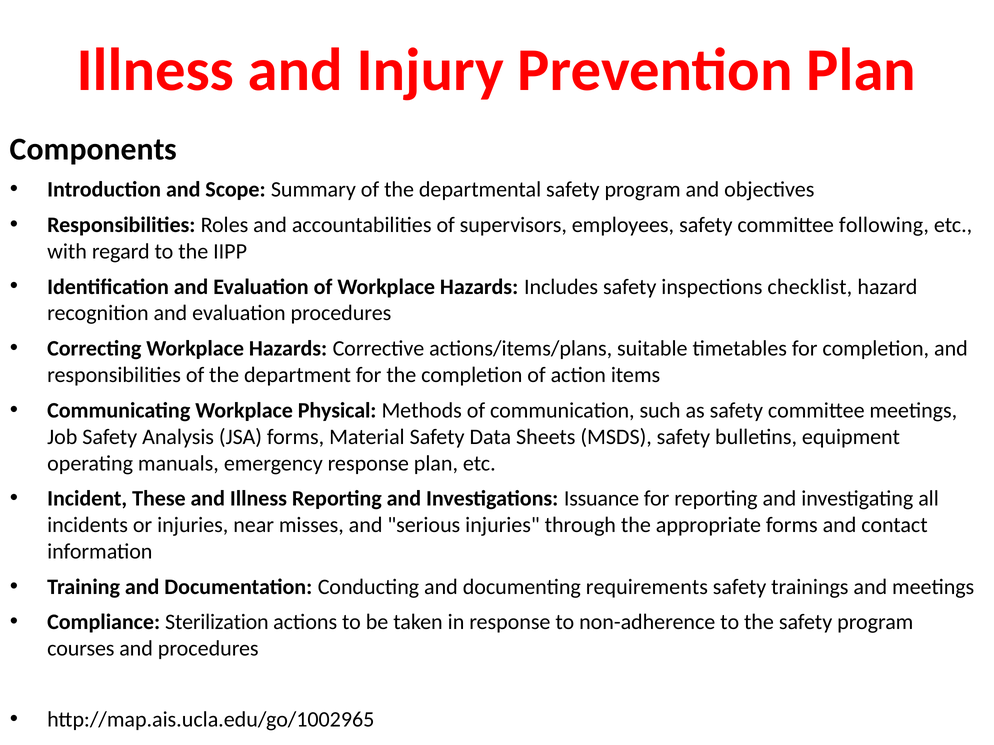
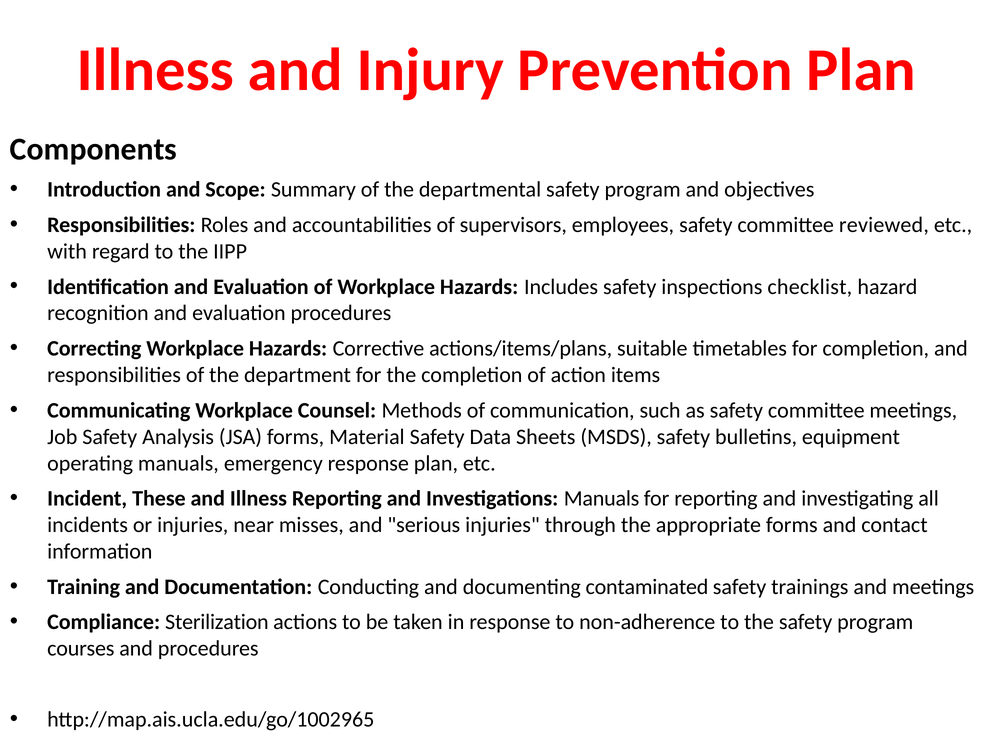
following: following -> reviewed
Physical: Physical -> Counsel
Investigations Issuance: Issuance -> Manuals
requirements: requirements -> contaminated
